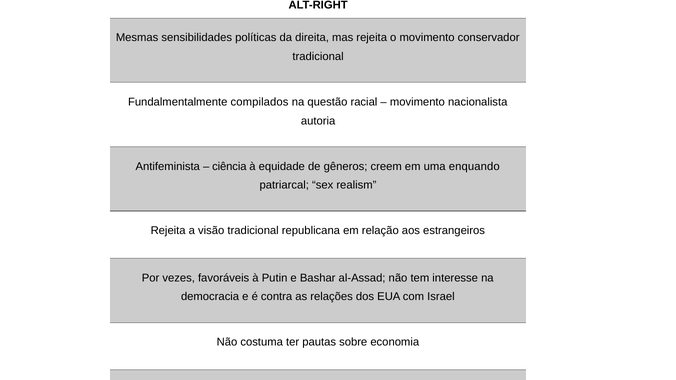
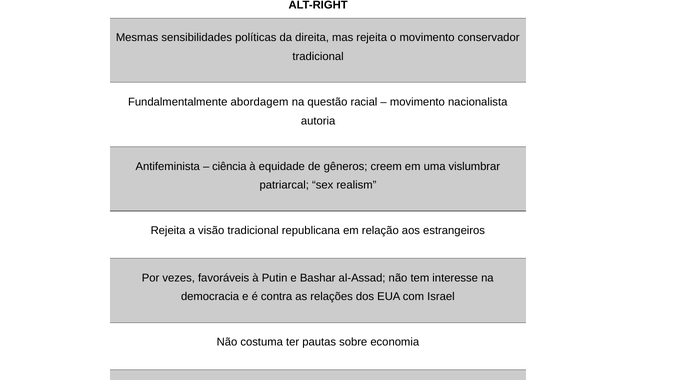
compilados: compilados -> abordagem
enquando: enquando -> vislumbrar
